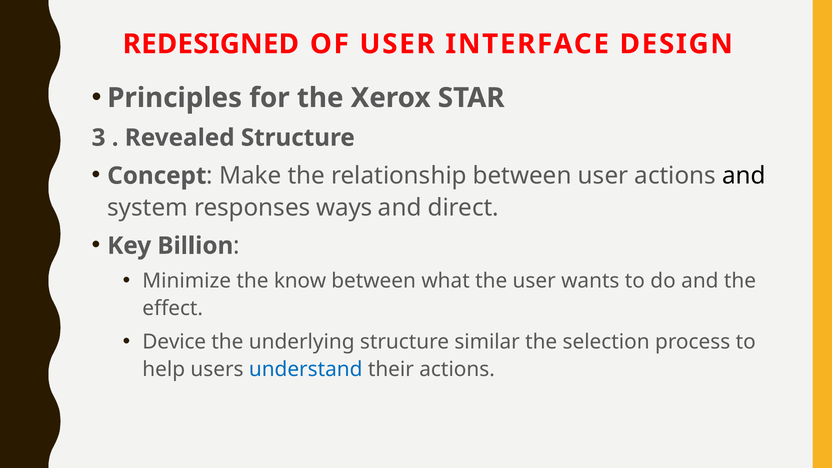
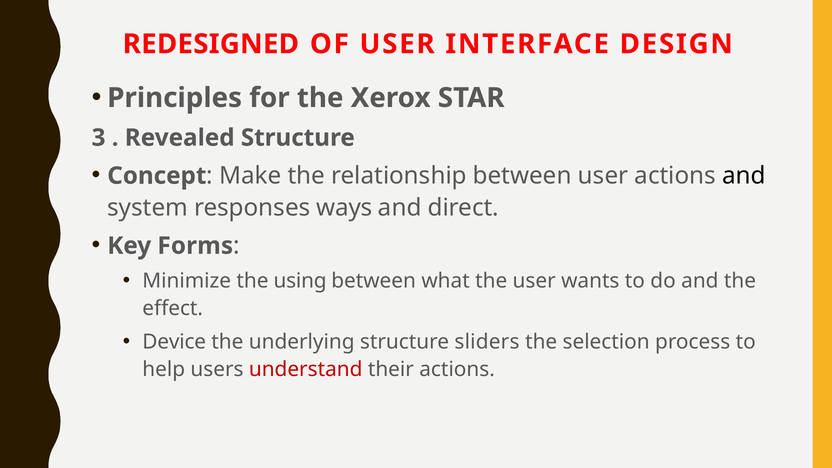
Billion: Billion -> Forms
know: know -> using
similar: similar -> sliders
understand colour: blue -> red
